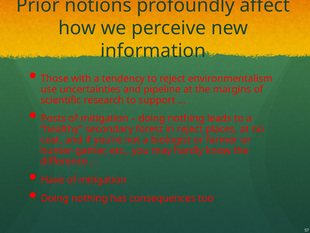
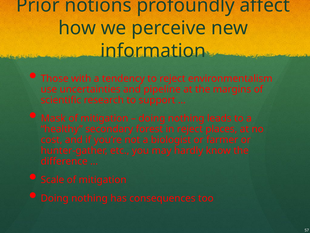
Posts: Posts -> Mask
Have: Have -> Scale
